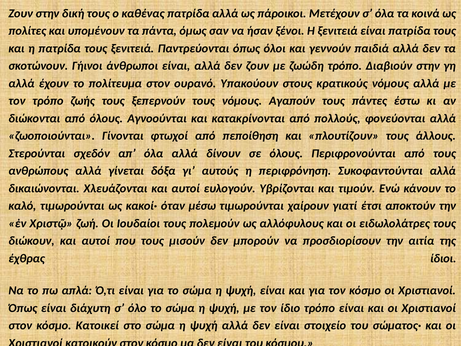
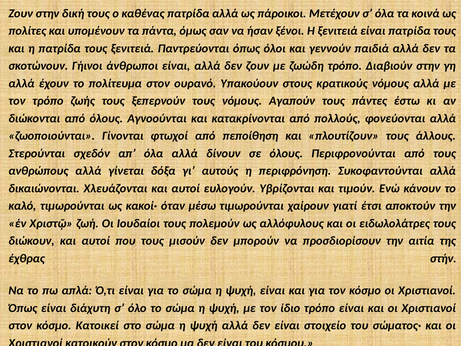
ίδιοι: ίδιοι -> στήν
